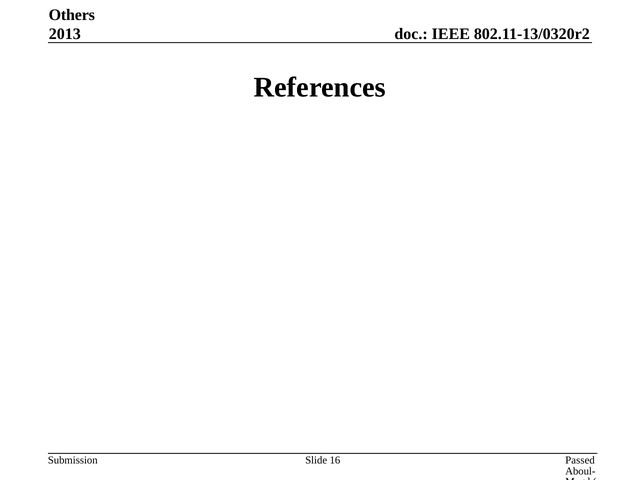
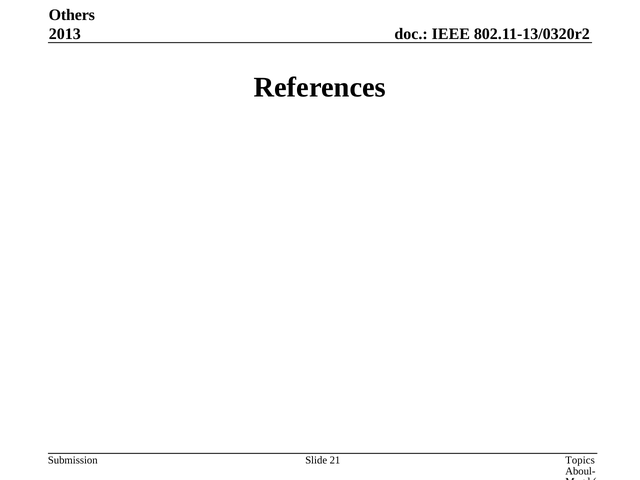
Passed: Passed -> Topics
16: 16 -> 21
